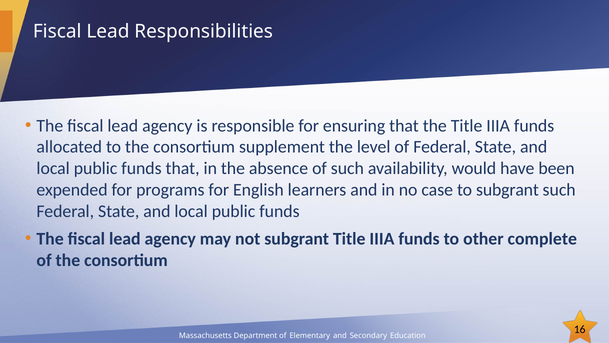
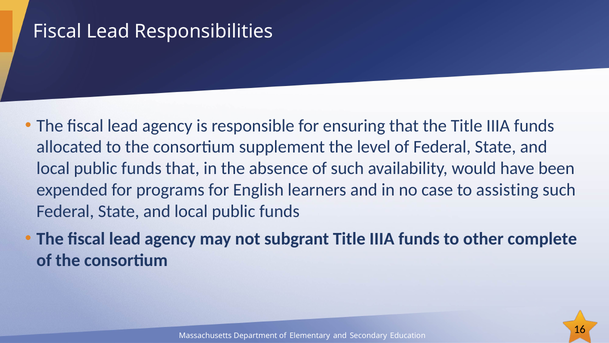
to subgrant: subgrant -> assisting
